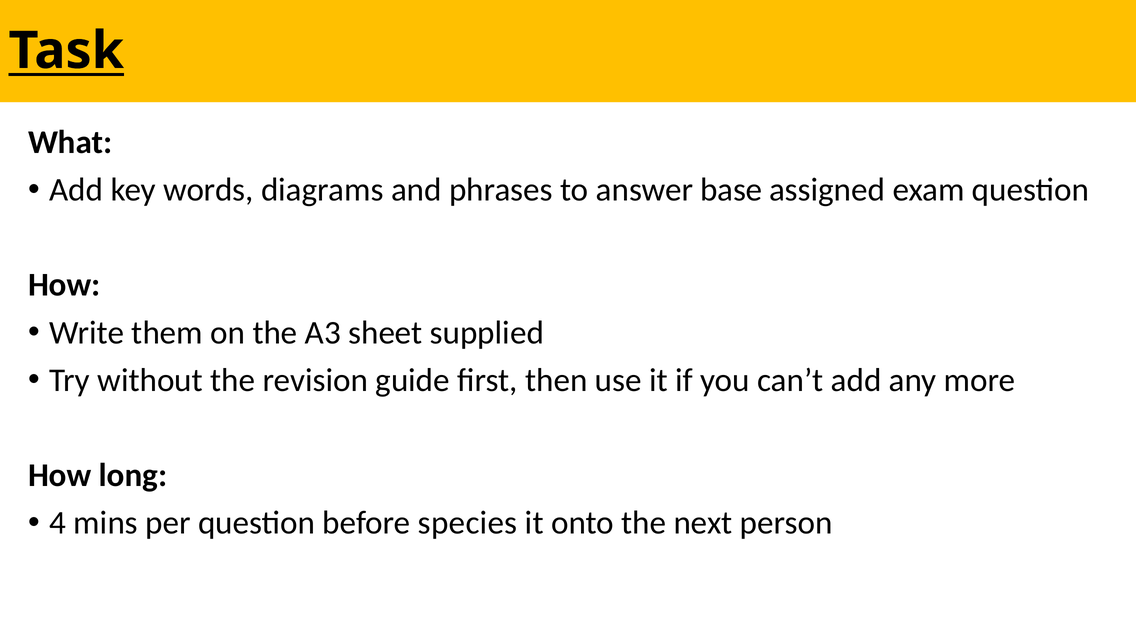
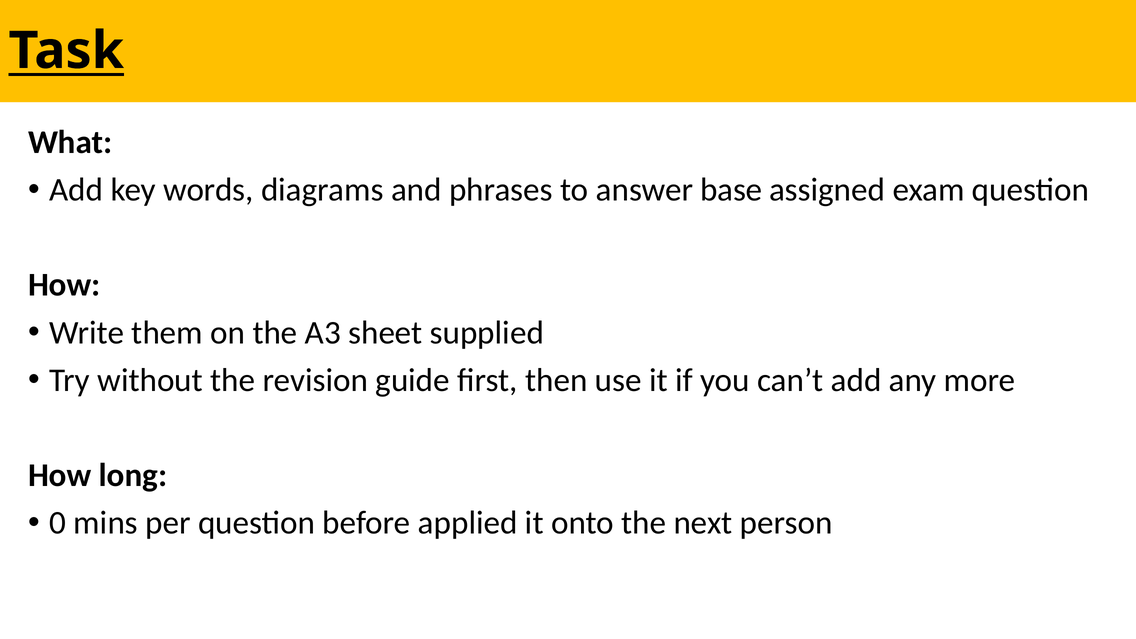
4: 4 -> 0
species: species -> applied
